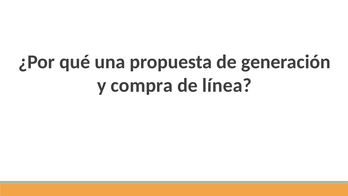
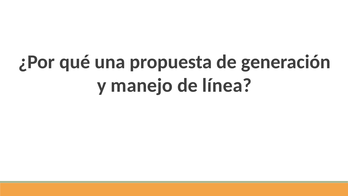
compra: compra -> manejo
